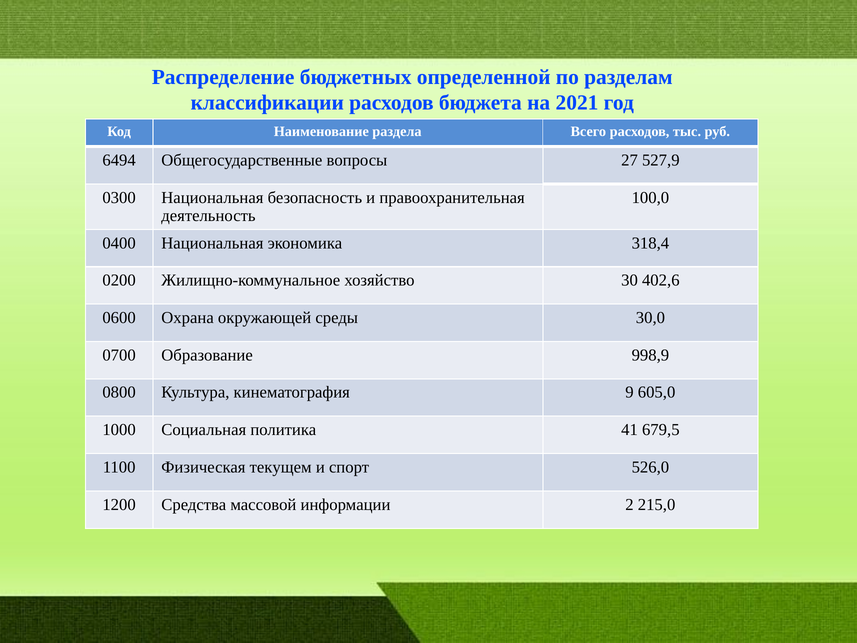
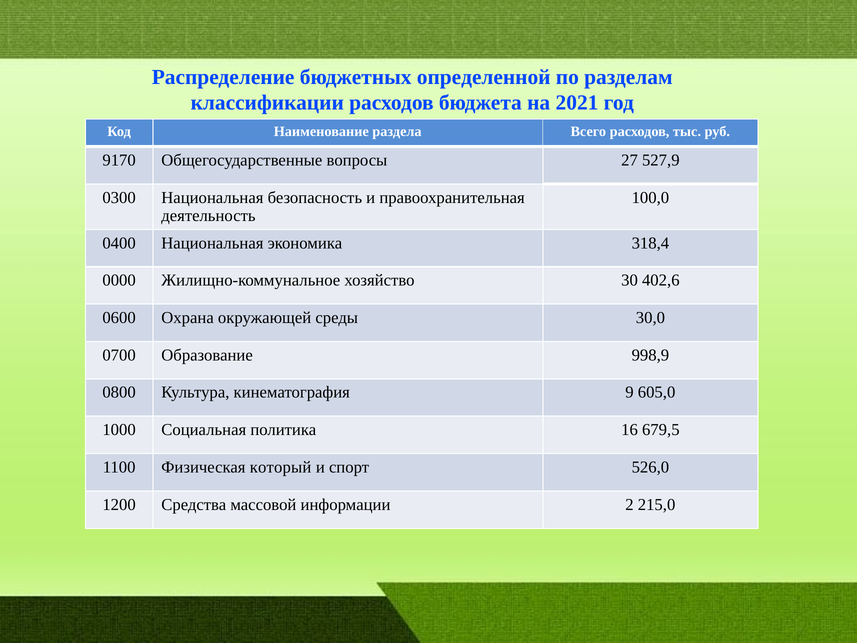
6494: 6494 -> 9170
0200: 0200 -> 0000
41: 41 -> 16
текущем: текущем -> который
